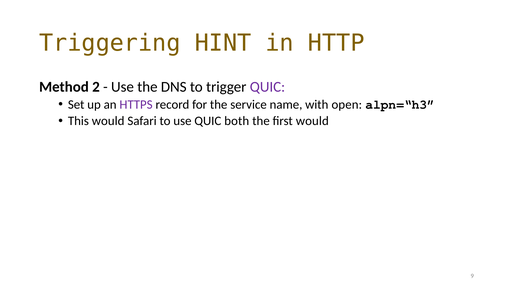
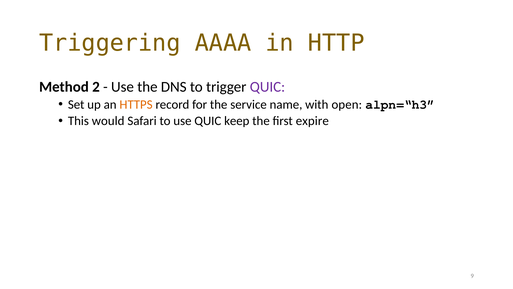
HINT: HINT -> AAAA
HTTPS colour: purple -> orange
both: both -> keep
first would: would -> expire
